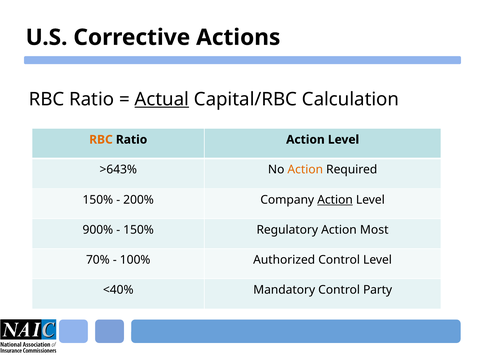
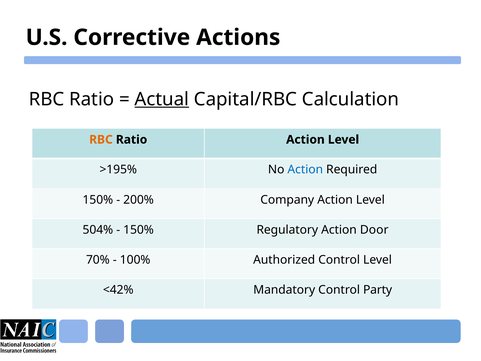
>643%: >643% -> >195%
Action at (305, 170) colour: orange -> blue
Action at (335, 200) underline: present -> none
900%: 900% -> 504%
Most: Most -> Door
<40%: <40% -> <42%
